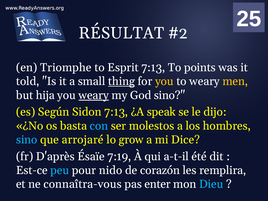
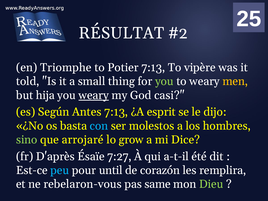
Esprit: Esprit -> Potier
points: points -> vipère
thing underline: present -> none
you at (164, 81) colour: yellow -> light green
God sino: sino -> casi
Sidon: Sidon -> Antes
speak: speak -> esprit
sino at (27, 140) colour: light blue -> light green
7:19: 7:19 -> 7:27
nido: nido -> until
connaîtra-vous: connaîtra-vous -> rebelaron-vous
enter: enter -> same
Dieu colour: light blue -> light green
